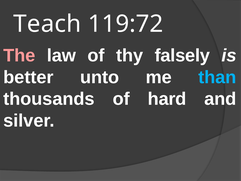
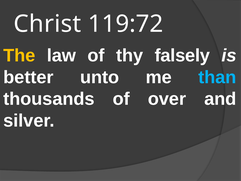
Teach: Teach -> Christ
The colour: pink -> yellow
hard: hard -> over
